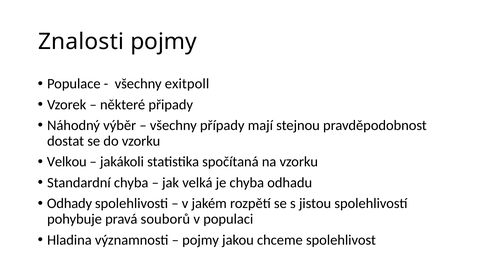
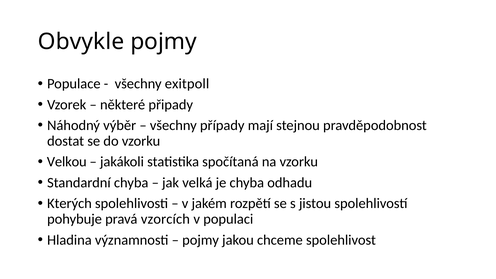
Znalosti: Znalosti -> Obvykle
Odhady: Odhady -> Kterých
souborů: souborů -> vzorcích
